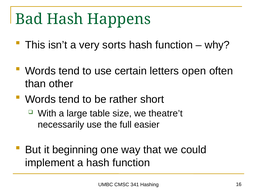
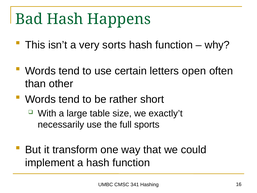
theatre’t: theatre’t -> exactly’t
easier: easier -> sports
beginning: beginning -> transform
